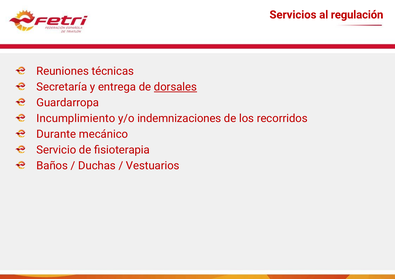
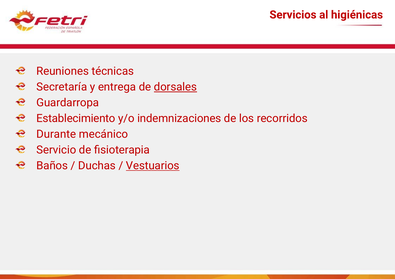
regulación: regulación -> higiénicas
Incumplimiento: Incumplimiento -> Establecimiento
Vestuarios underline: none -> present
